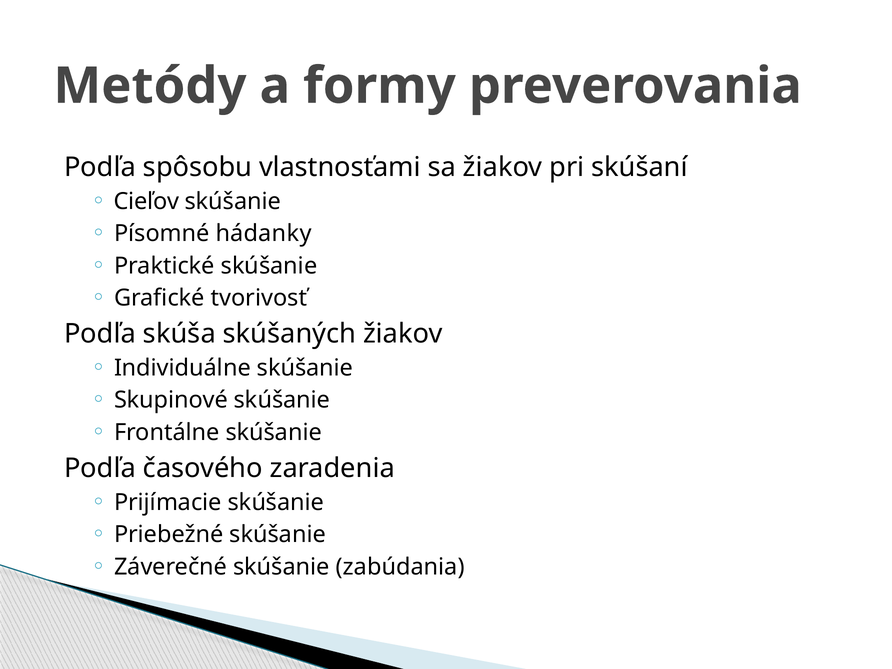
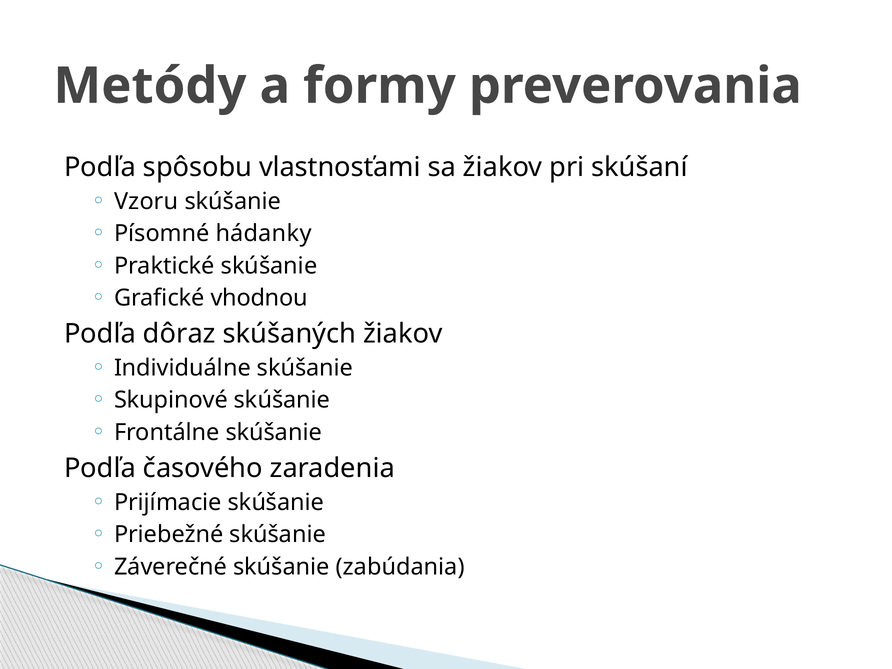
Cieľov: Cieľov -> Vzoru
tvorivosť: tvorivosť -> vhodnou
skúša: skúša -> dôraz
